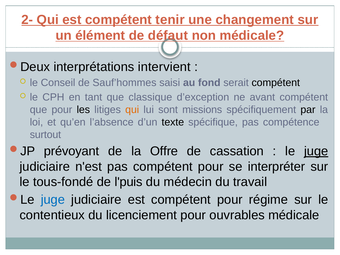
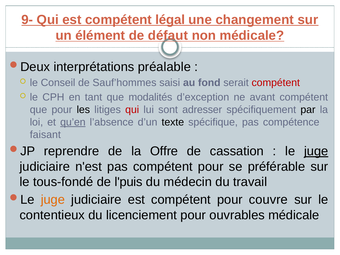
2-: 2- -> 9-
tenir: tenir -> légal
intervient: intervient -> préalable
compétent at (276, 83) colour: black -> red
classique: classique -> modalités
qui at (132, 110) colour: orange -> red
missions: missions -> adresser
qu’en underline: none -> present
surtout: surtout -> faisant
prévoyant: prévoyant -> reprendre
interpréter: interpréter -> préférable
juge at (53, 200) colour: blue -> orange
régime: régime -> couvre
